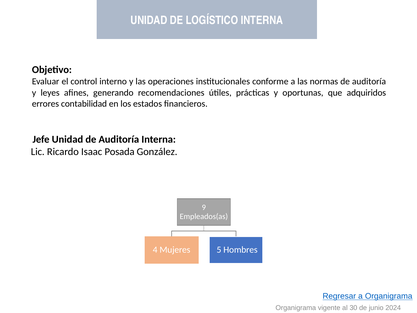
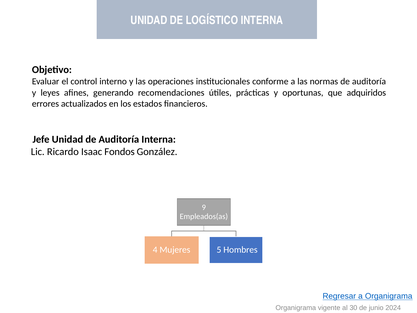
contabilidad: contabilidad -> actualizados
Posada: Posada -> Fondos
